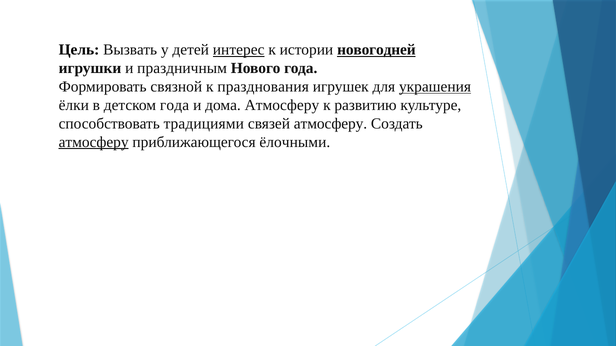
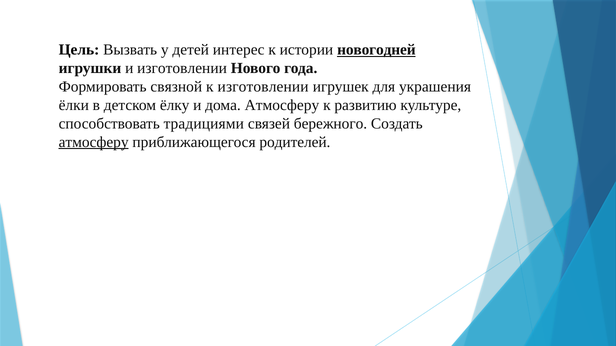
интерес underline: present -> none
и праздничным: праздничным -> изготовлении
к празднования: празднования -> изготовлении
украшения underline: present -> none
детском года: года -> ёлку
связей атмосферу: атмосферу -> бережного
ёлочными: ёлочными -> родителей
